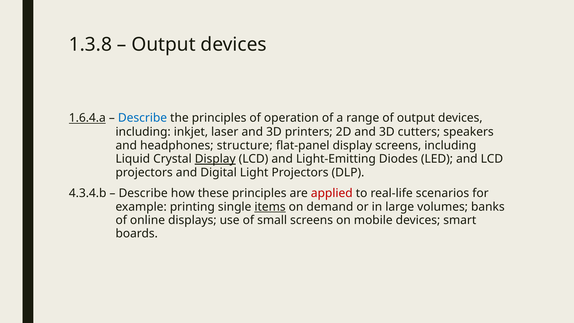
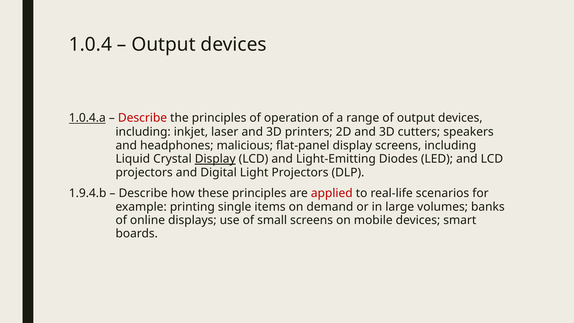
1.3.8: 1.3.8 -> 1.0.4
1.6.4.a: 1.6.4.a -> 1.0.4.a
Describe at (143, 118) colour: blue -> red
structure: structure -> malicious
4.3.4.b: 4.3.4.b -> 1.9.4.b
items underline: present -> none
